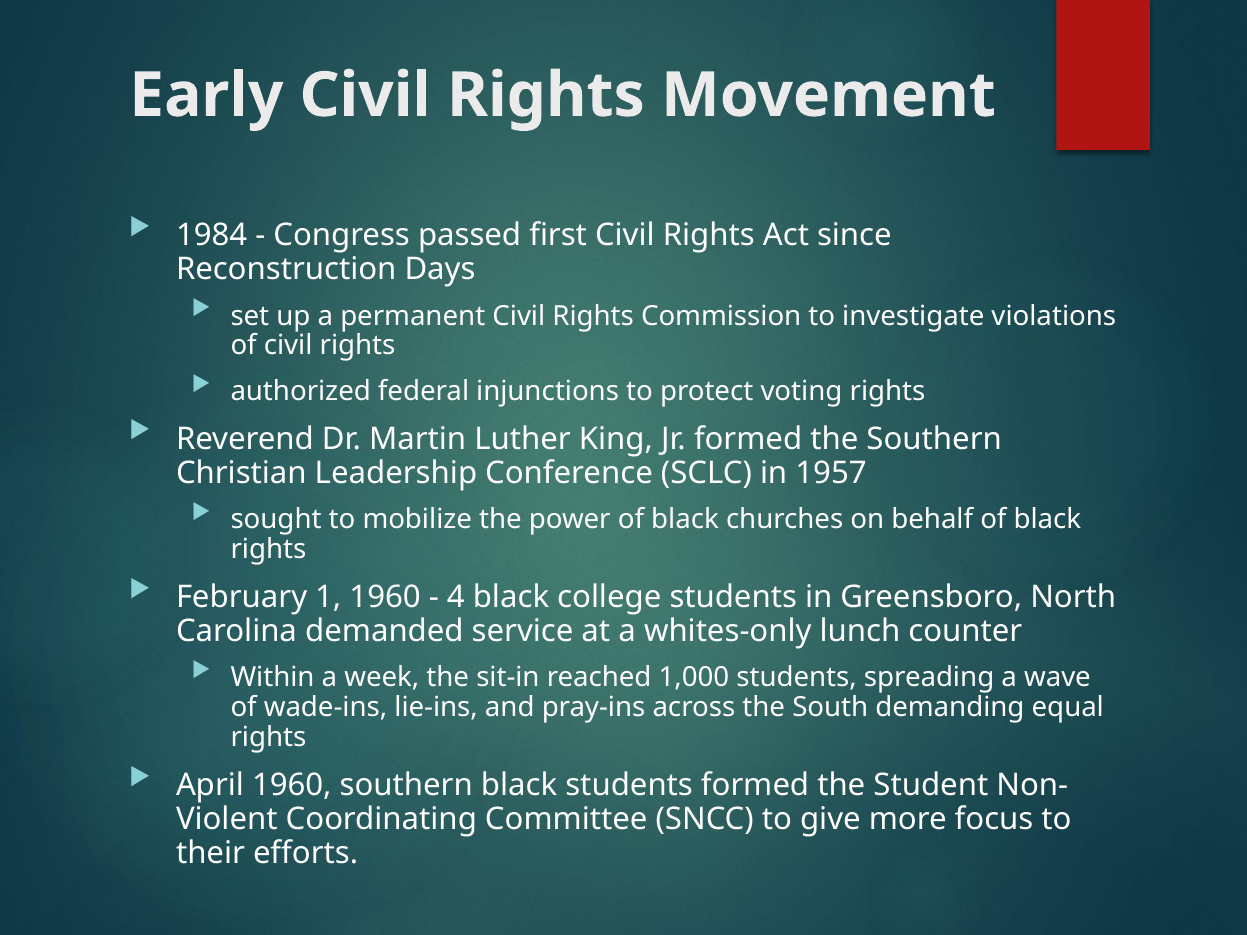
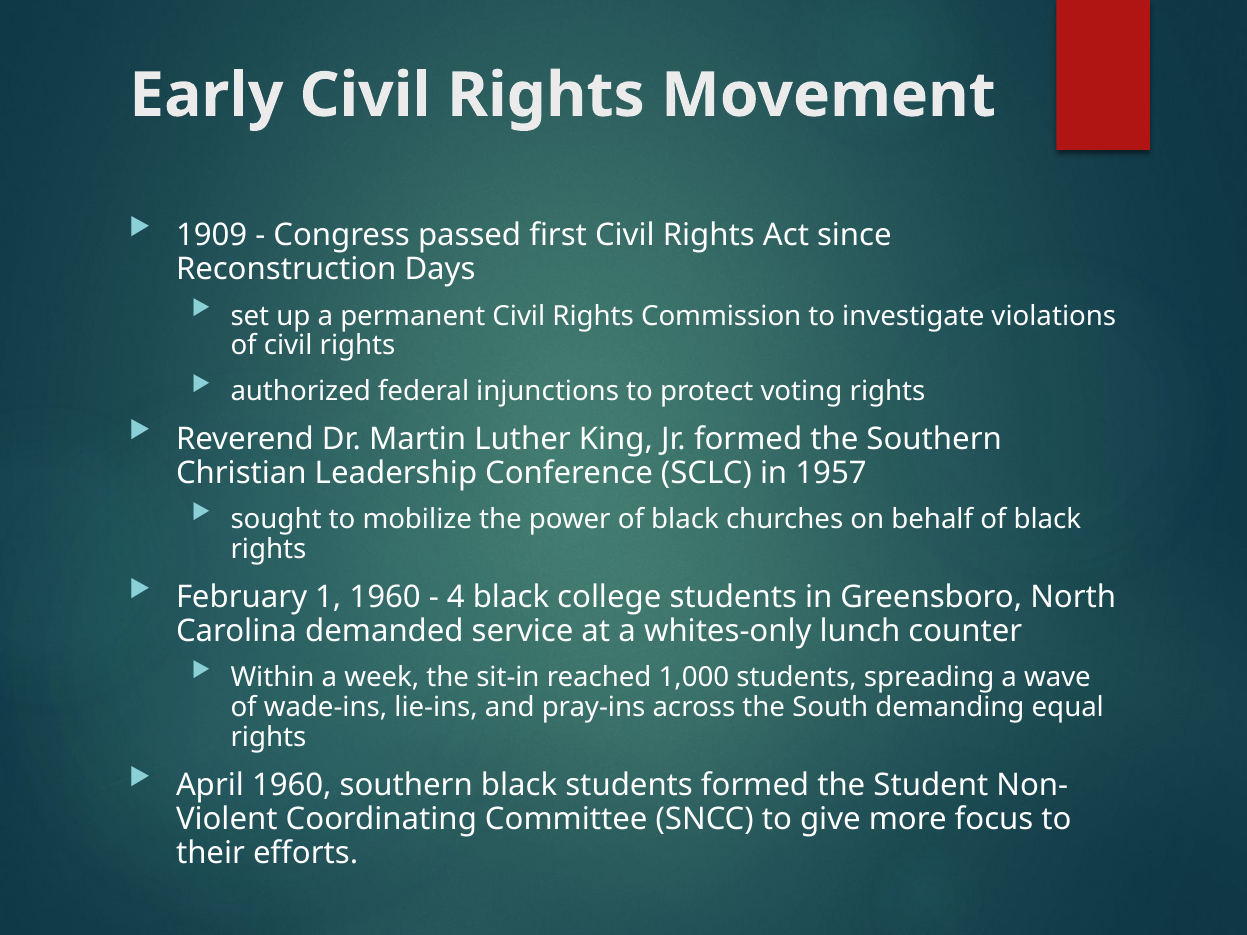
1984: 1984 -> 1909
